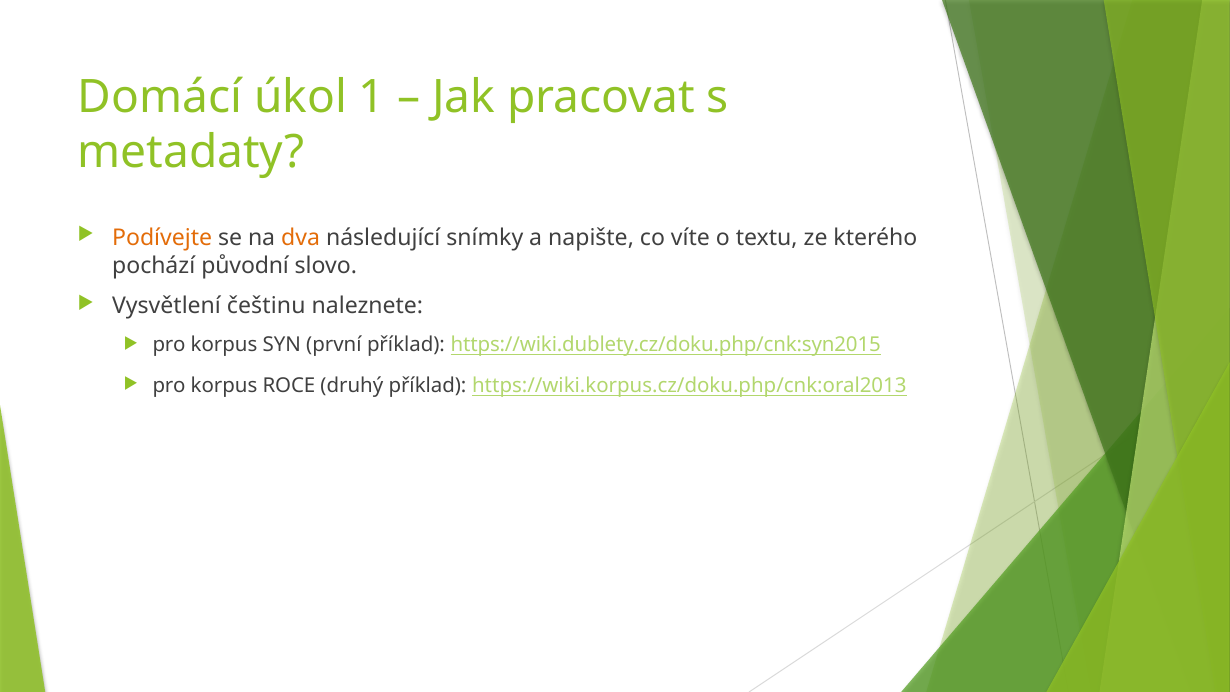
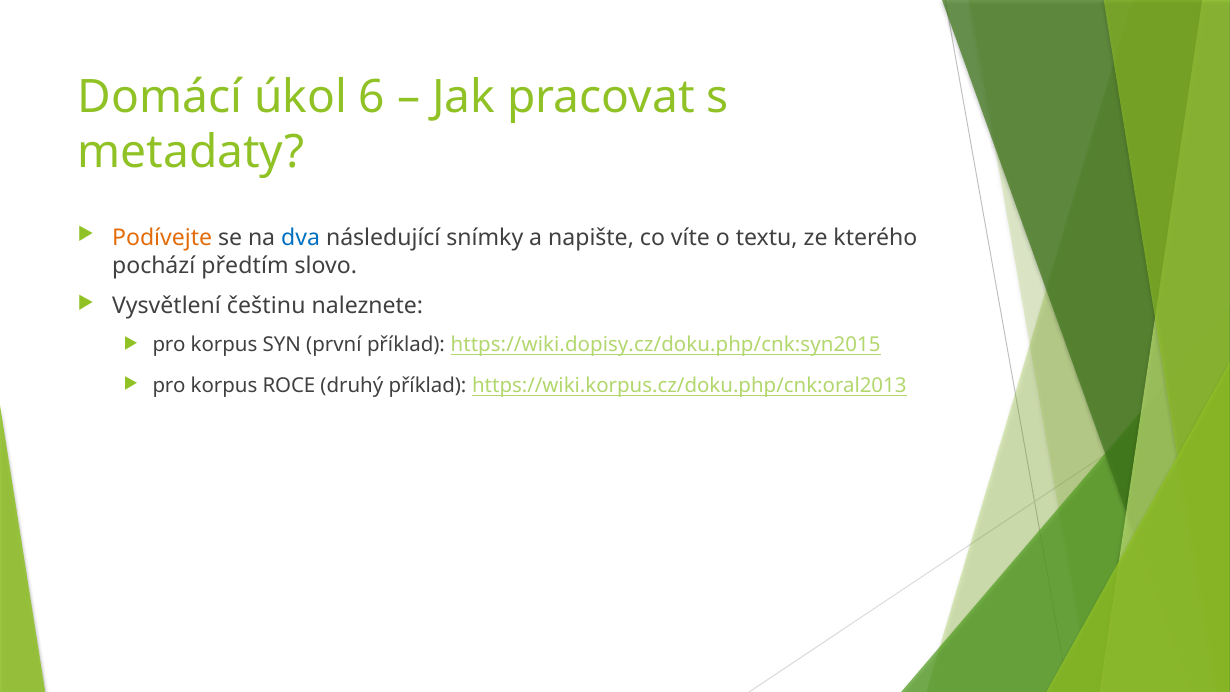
1: 1 -> 6
dva colour: orange -> blue
původní: původní -> předtím
https://wiki.dublety.cz/doku.php/cnk:syn2015: https://wiki.dublety.cz/doku.php/cnk:syn2015 -> https://wiki.dopisy.cz/doku.php/cnk:syn2015
